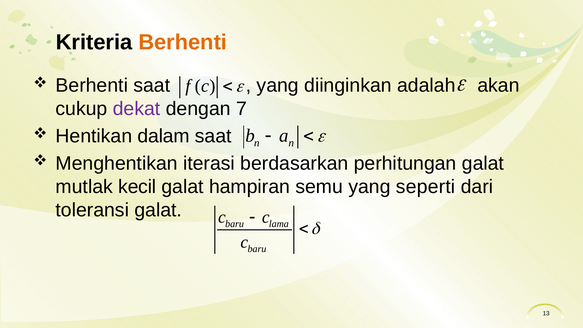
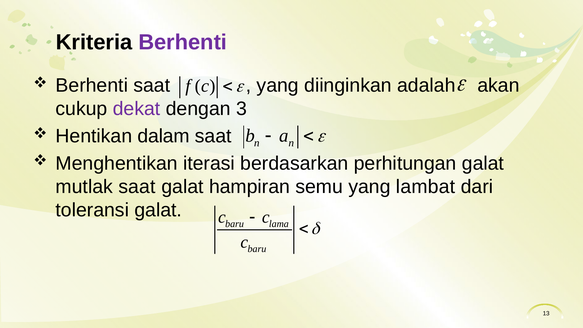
Berhenti at (183, 42) colour: orange -> purple
7: 7 -> 3
mutlak kecil: kecil -> saat
seperti: seperti -> lambat
